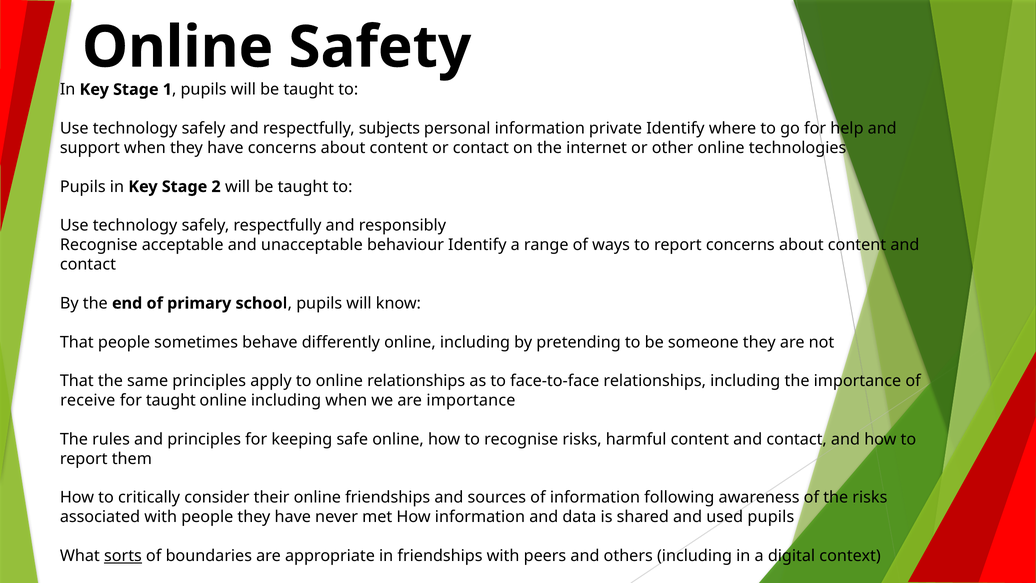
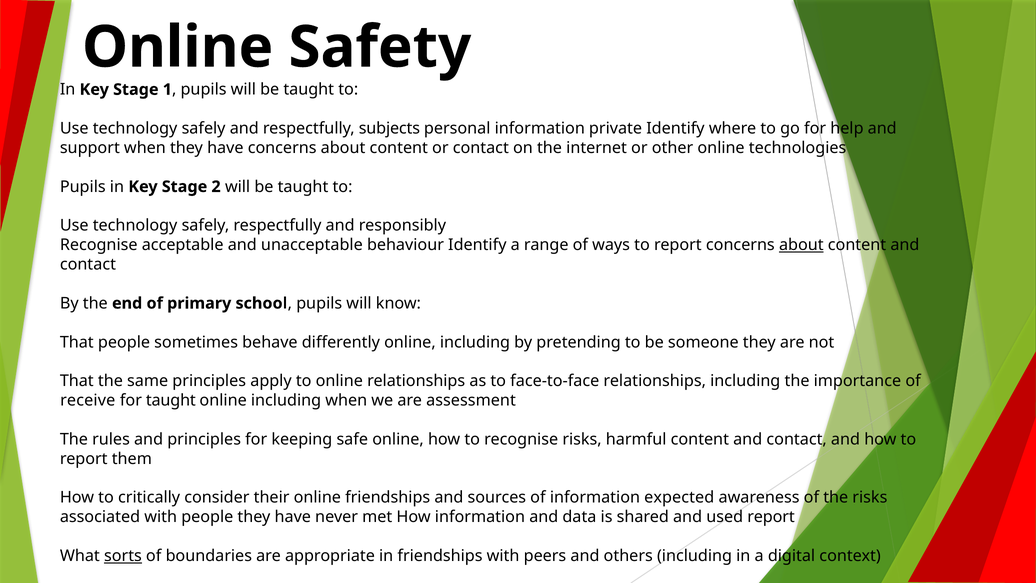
about at (801, 245) underline: none -> present
are importance: importance -> assessment
following: following -> expected
used pupils: pupils -> report
